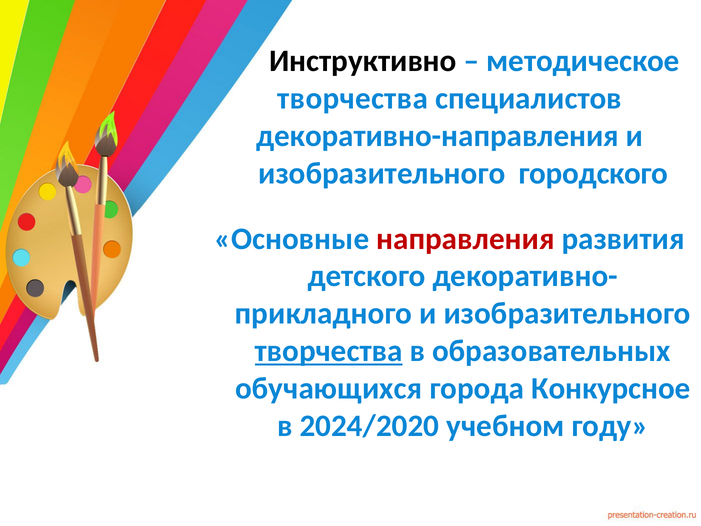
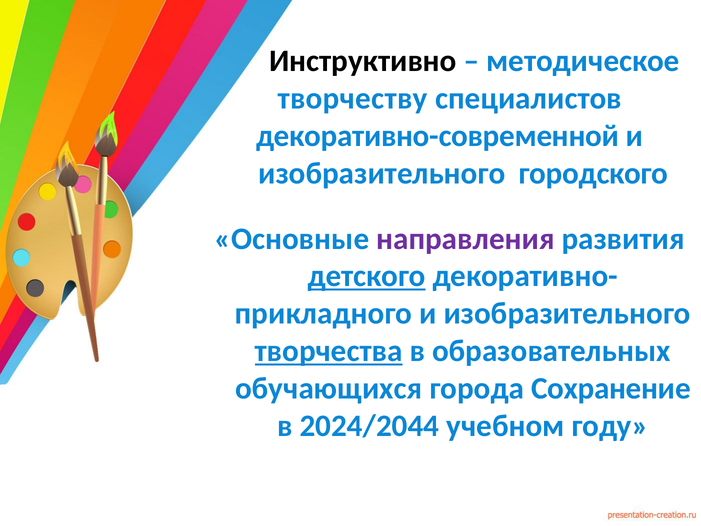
творчества at (353, 98): творчества -> творчеству
декоративно-направления: декоративно-направления -> декоративно-современной
направления colour: red -> purple
детского underline: none -> present
Конкурсное: Конкурсное -> Сохранение
2024/2020: 2024/2020 -> 2024/2044
